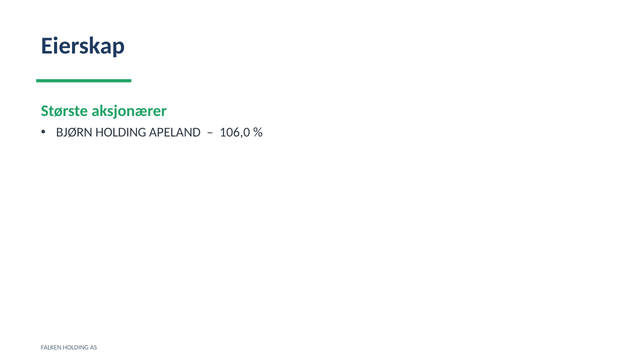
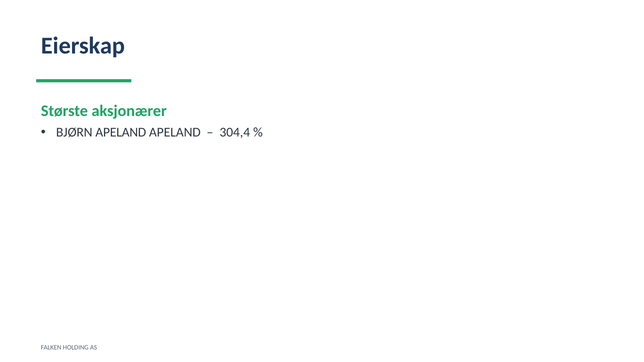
BJØRN HOLDING: HOLDING -> APELAND
106,0: 106,0 -> 304,4
